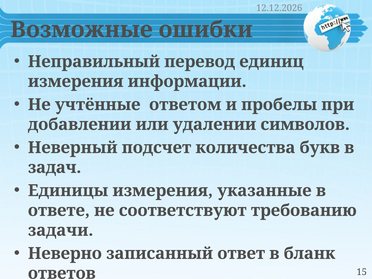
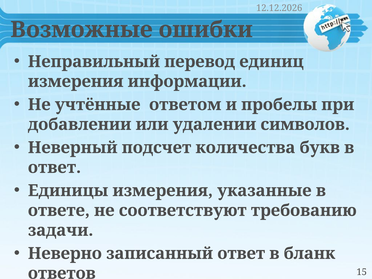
задач at (55, 167): задач -> ответ
